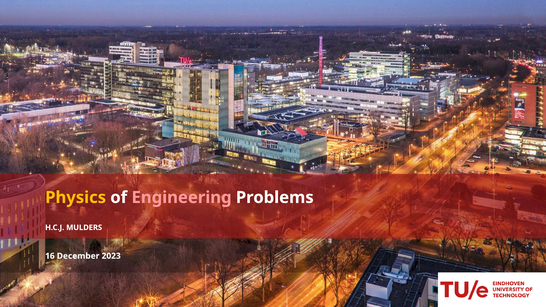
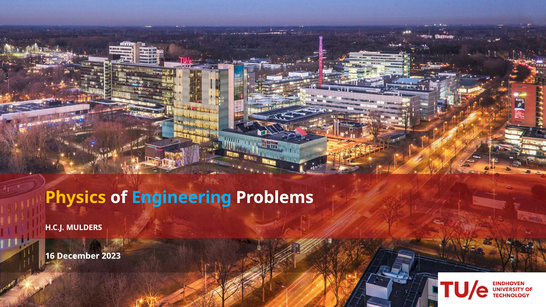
Engineering colour: pink -> light blue
